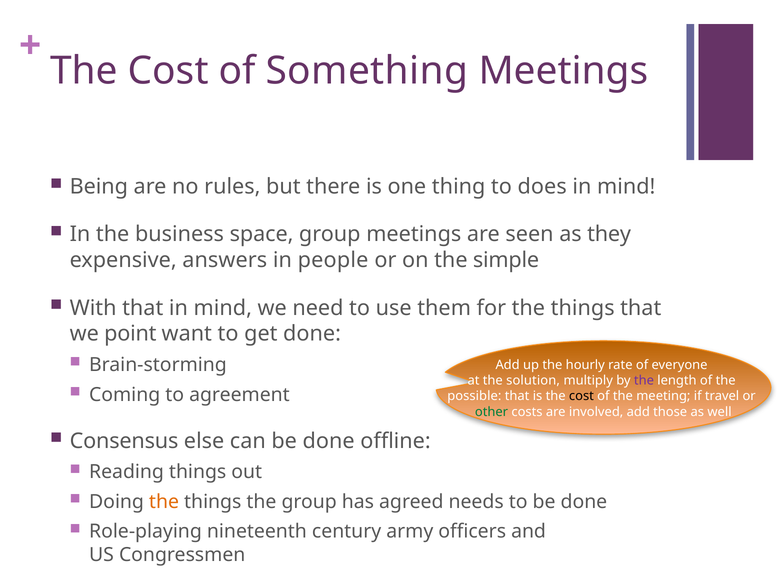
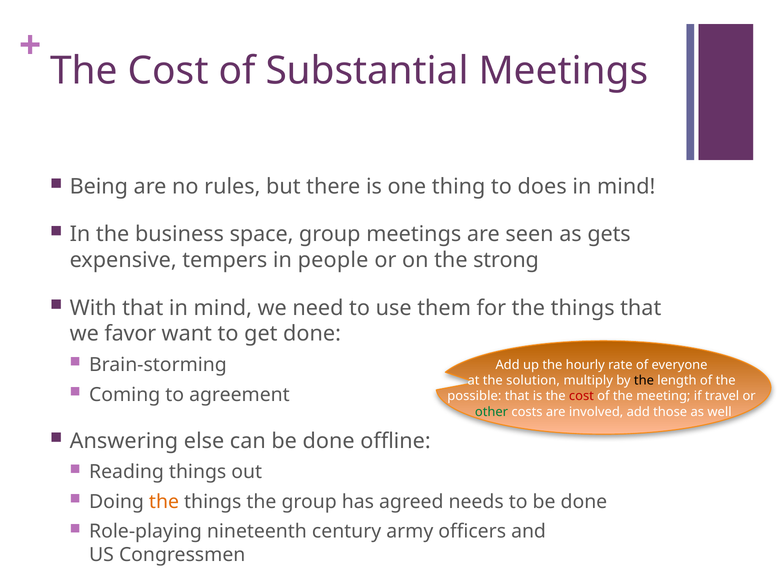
Something: Something -> Substantial
they: they -> gets
answers: answers -> tempers
simple: simple -> strong
point: point -> favor
the at (644, 381) colour: purple -> black
cost at (581, 397) colour: black -> red
Consensus: Consensus -> Answering
